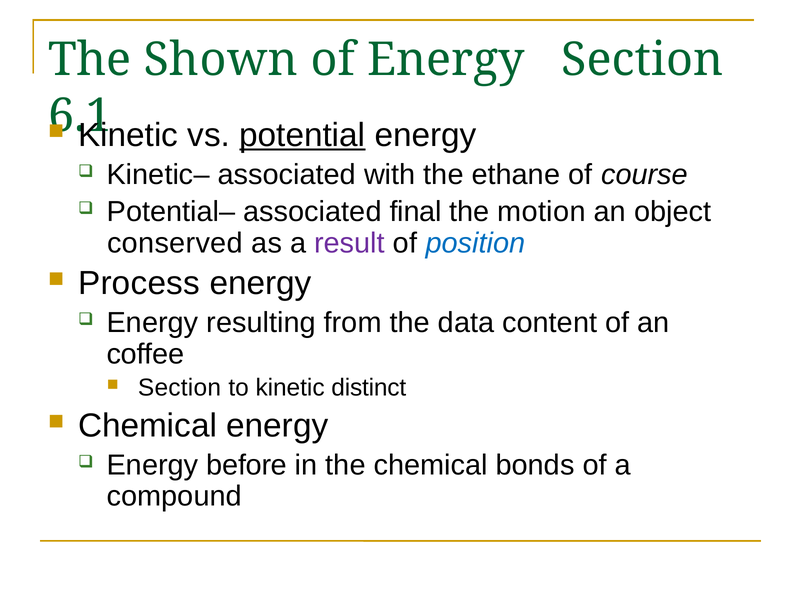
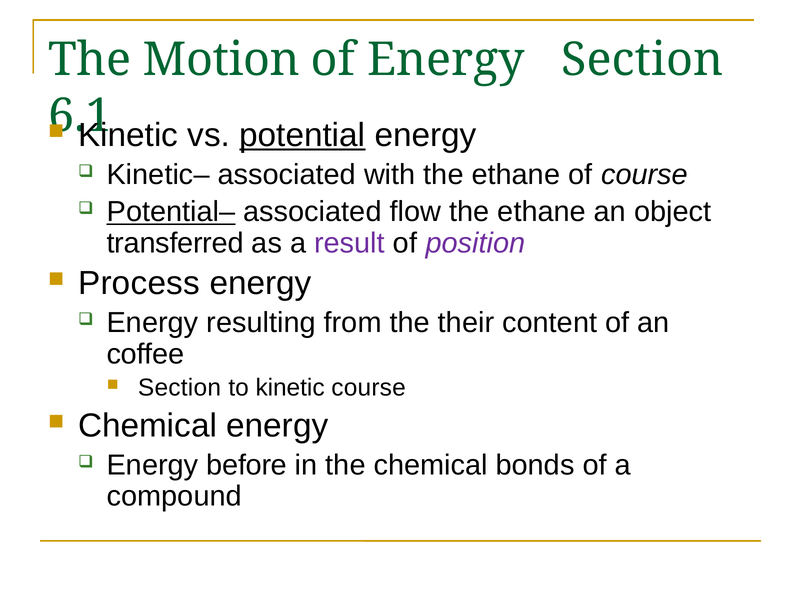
Shown: Shown -> Motion
Potential– underline: none -> present
final: final -> flow
motion at (542, 212): motion -> ethane
conserved: conserved -> transferred
position colour: blue -> purple
data: data -> their
kinetic distinct: distinct -> course
